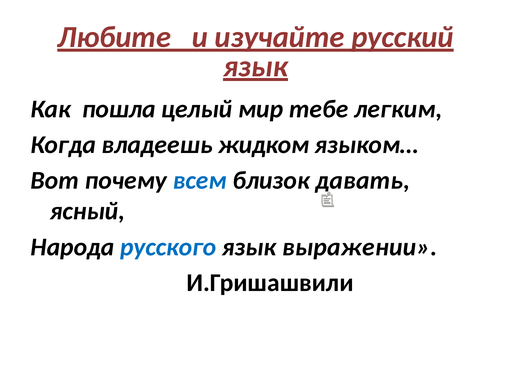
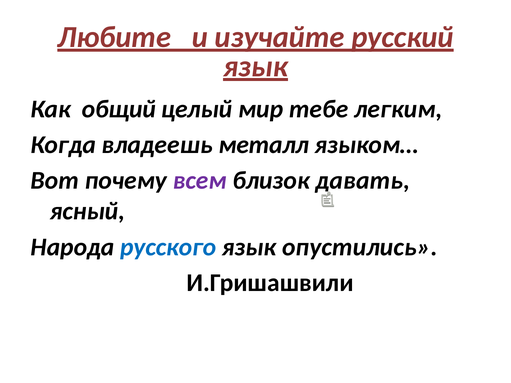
пошла: пошла -> общий
жидком: жидком -> металл
всем colour: blue -> purple
выражении: выражении -> опустились
